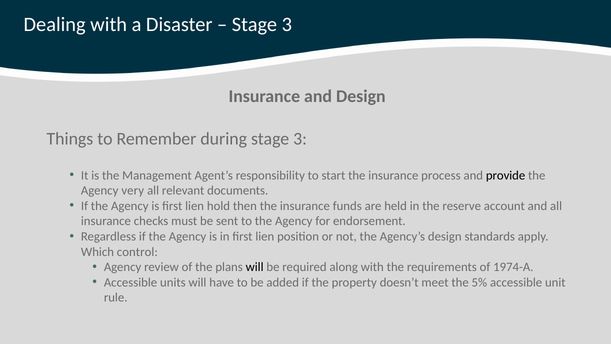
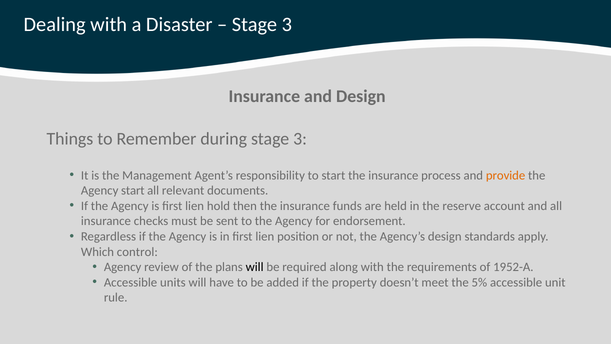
provide colour: black -> orange
Agency very: very -> start
1974-A: 1974-A -> 1952-A
